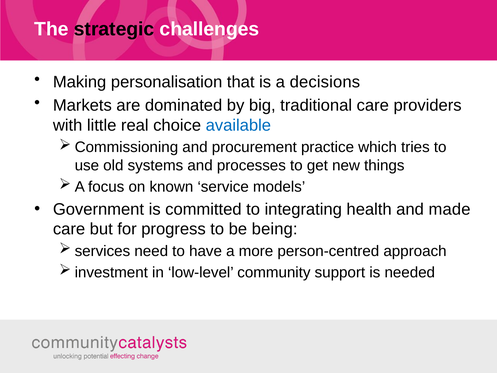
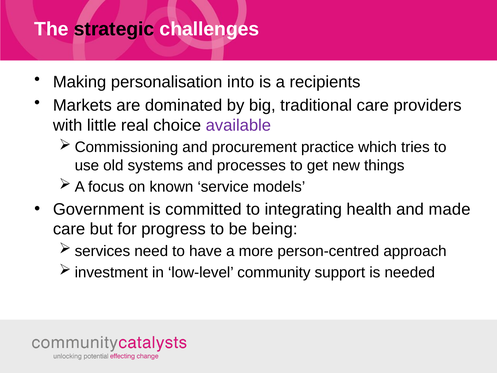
that: that -> into
decisions: decisions -> recipients
available colour: blue -> purple
